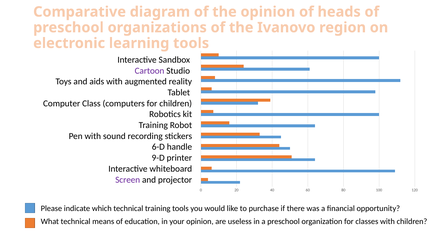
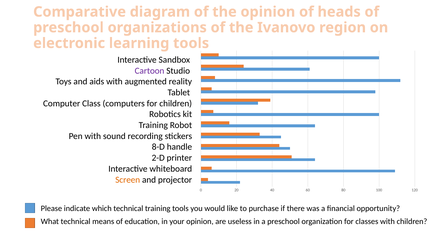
6-D: 6-D -> 8-D
9-D: 9-D -> 2-D
Screen colour: purple -> orange
